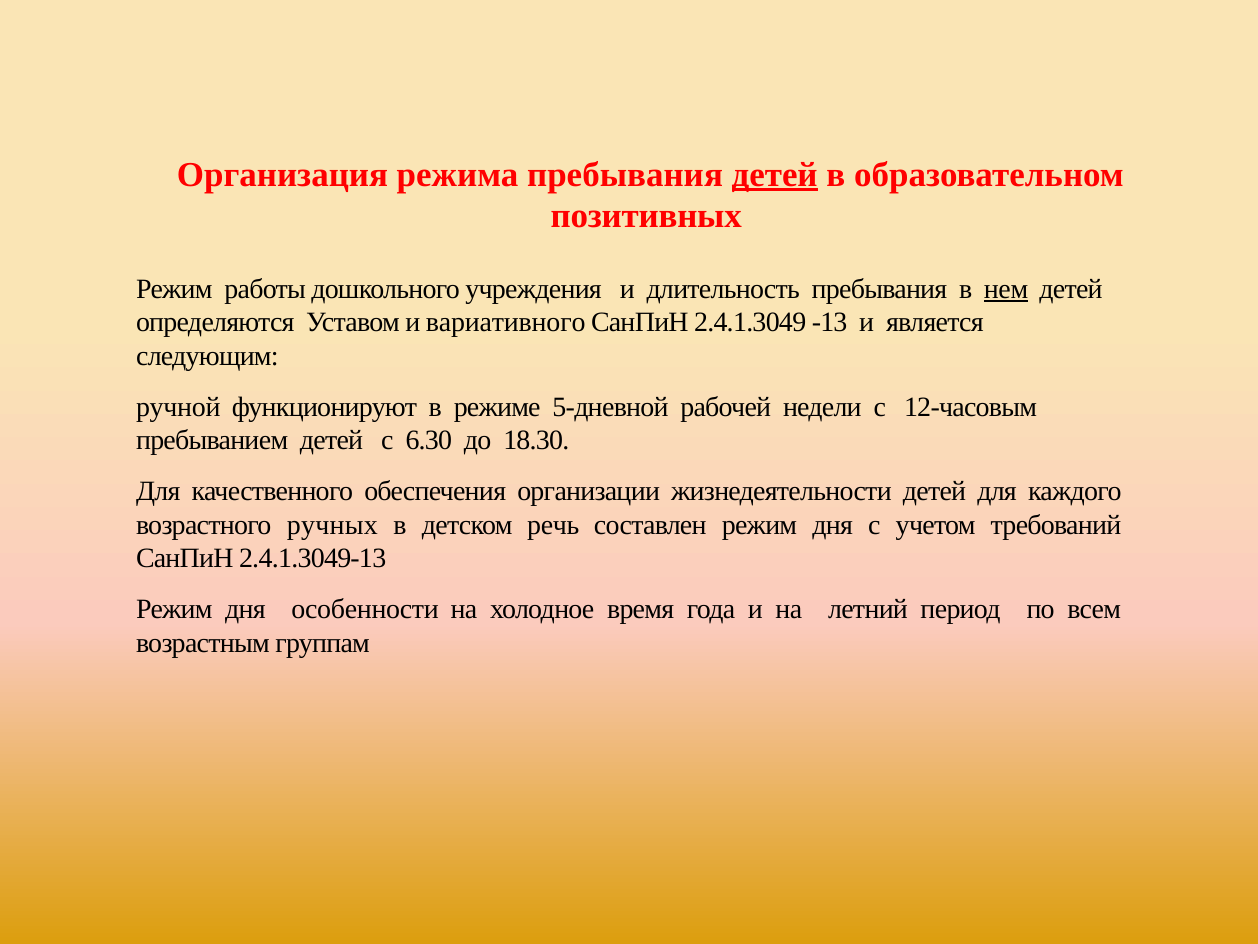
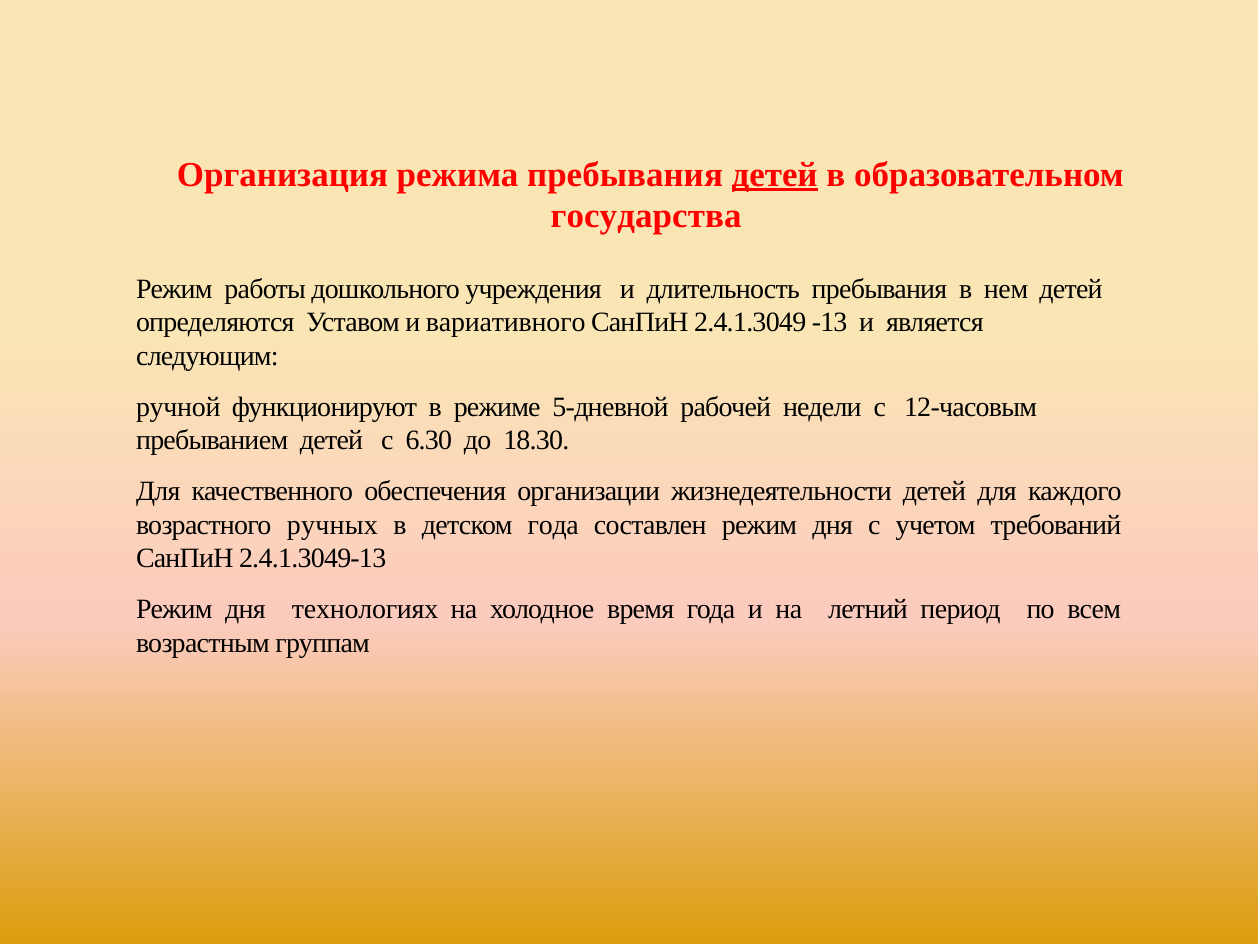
позитивных: позитивных -> государства
нем underline: present -> none
детском речь: речь -> года
особенности: особенности -> технологиях
